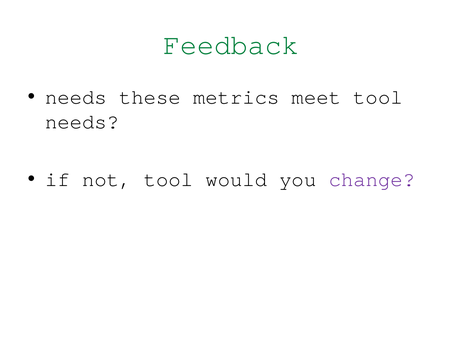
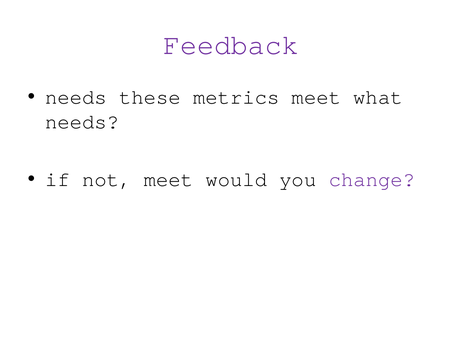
Feedback colour: green -> purple
meet tool: tool -> what
not tool: tool -> meet
